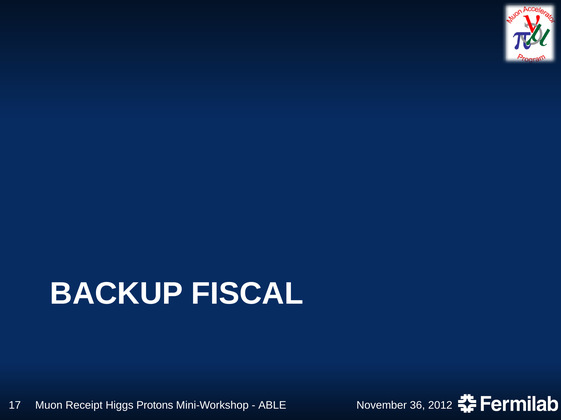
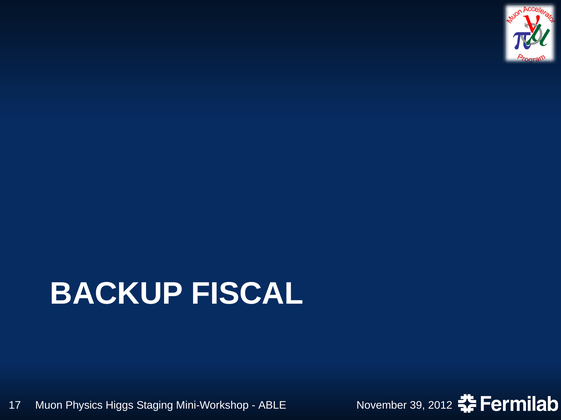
Receipt: Receipt -> Physics
Protons: Protons -> Staging
36: 36 -> 39
